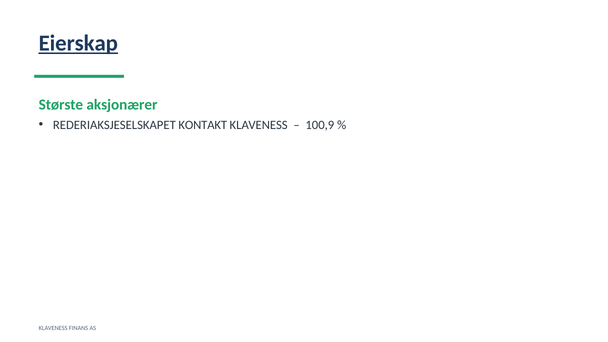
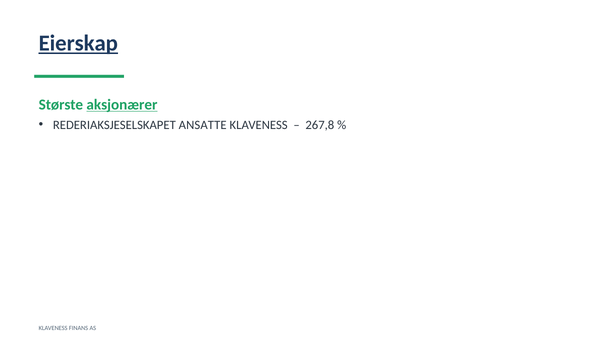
aksjonærer underline: none -> present
KONTAKT: KONTAKT -> ANSATTE
100,9: 100,9 -> 267,8
